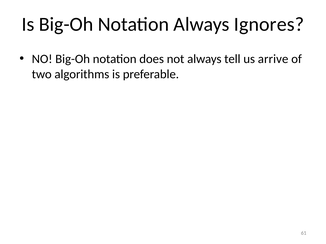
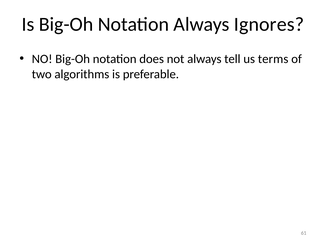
arrive: arrive -> terms
